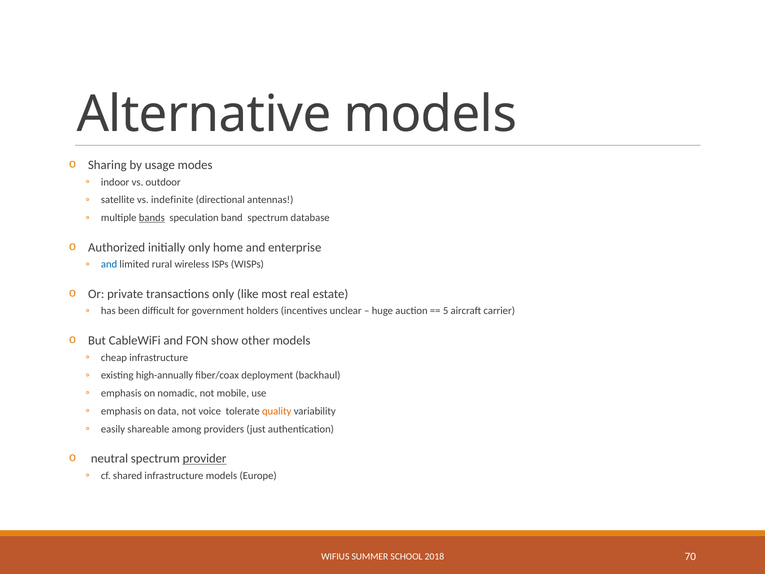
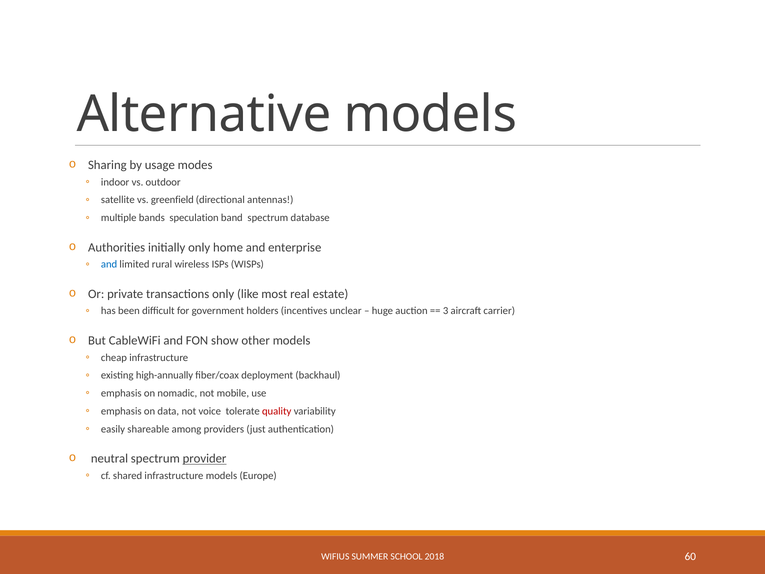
indefinite: indefinite -> greenfield
bands underline: present -> none
Authorized: Authorized -> Authorities
5: 5 -> 3
quality colour: orange -> red
70: 70 -> 60
